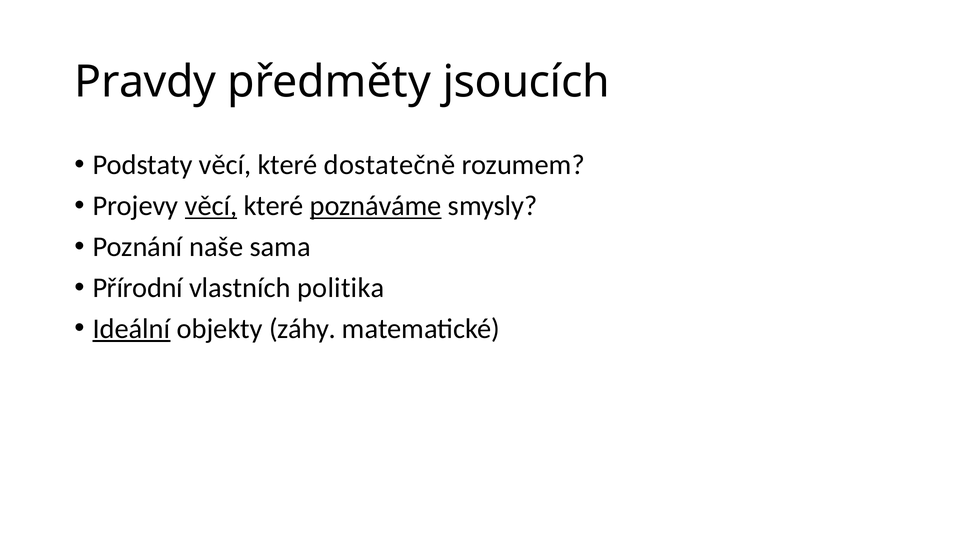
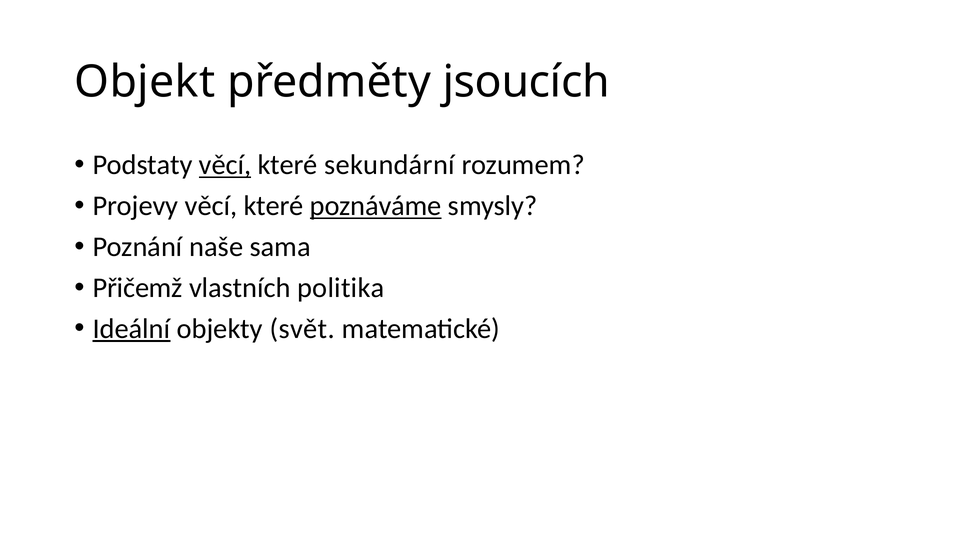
Pravdy: Pravdy -> Objekt
věcí at (225, 165) underline: none -> present
dostatečně: dostatečně -> sekundární
věcí at (211, 206) underline: present -> none
Přírodní: Přírodní -> Přičemž
záhy: záhy -> svět
